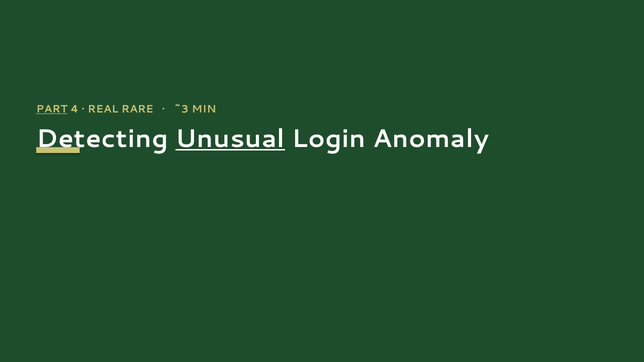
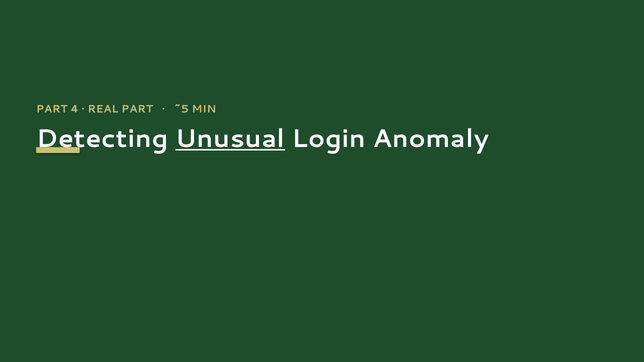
PART at (52, 109) underline: present -> none
REAL RARE: RARE -> PART
~3: ~3 -> ~5
